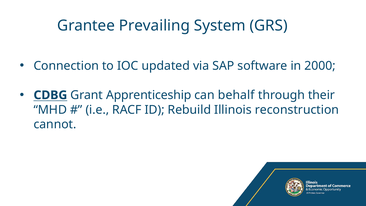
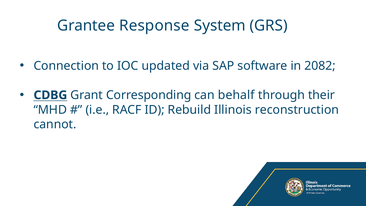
Prevailing: Prevailing -> Response
2000: 2000 -> 2082
Apprenticeship: Apprenticeship -> Corresponding
